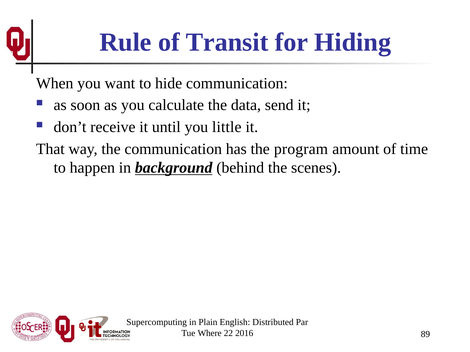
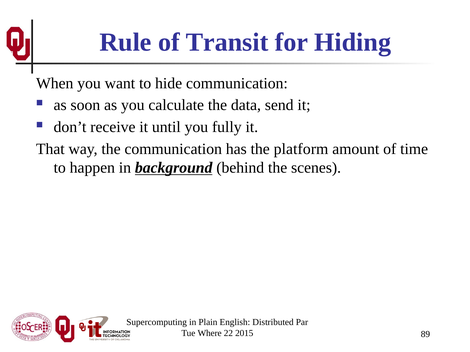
little: little -> fully
program: program -> platform
2016: 2016 -> 2015
